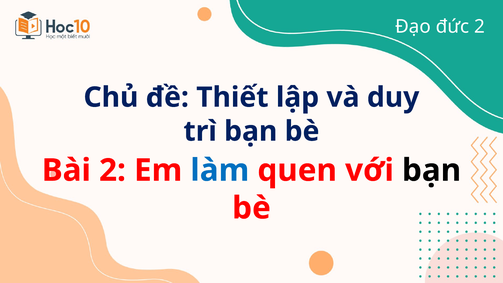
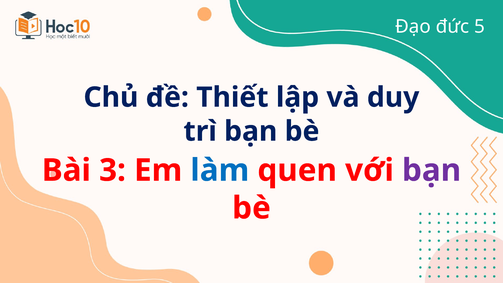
đức 2: 2 -> 5
Bài 2: 2 -> 3
bạn at (432, 170) colour: black -> purple
